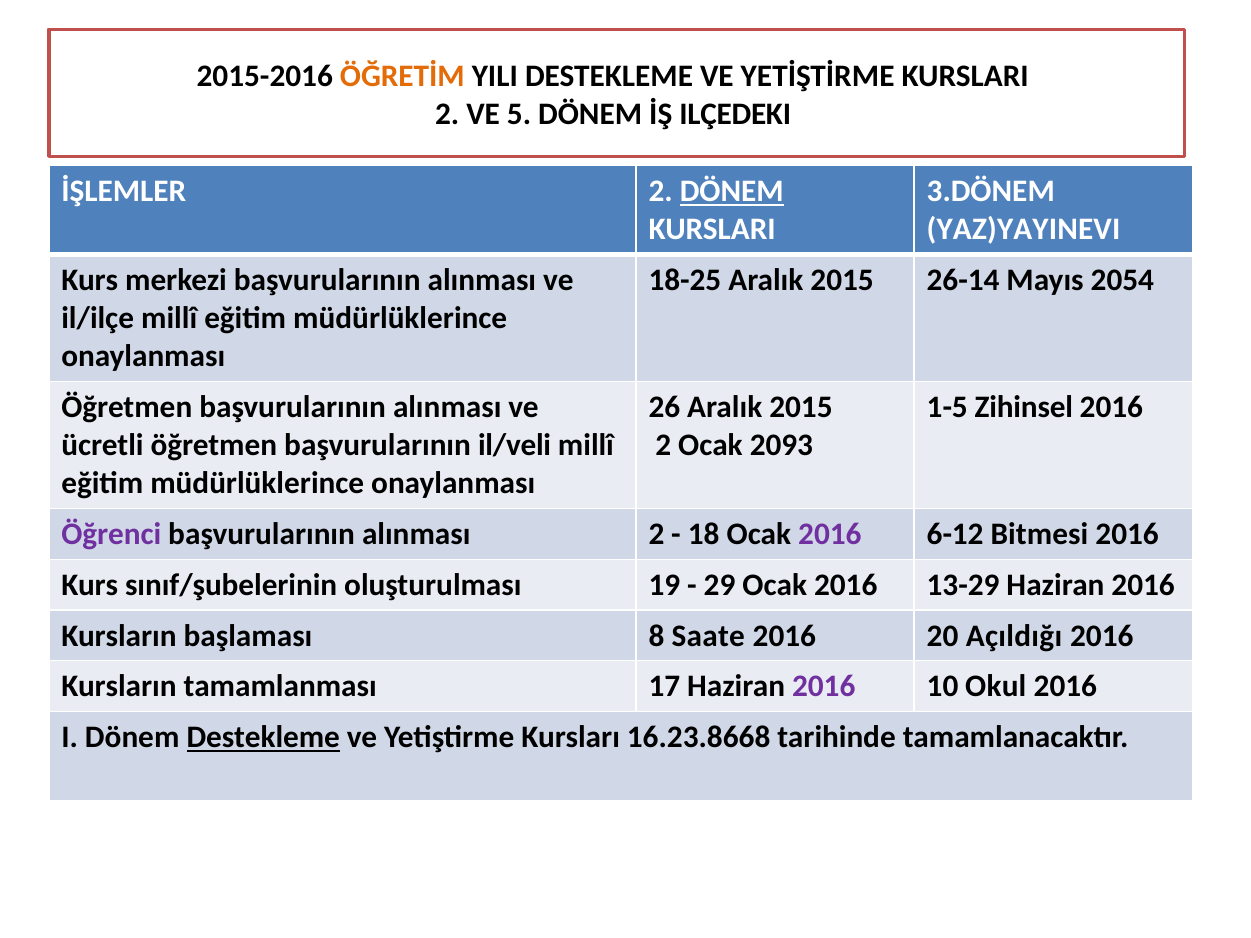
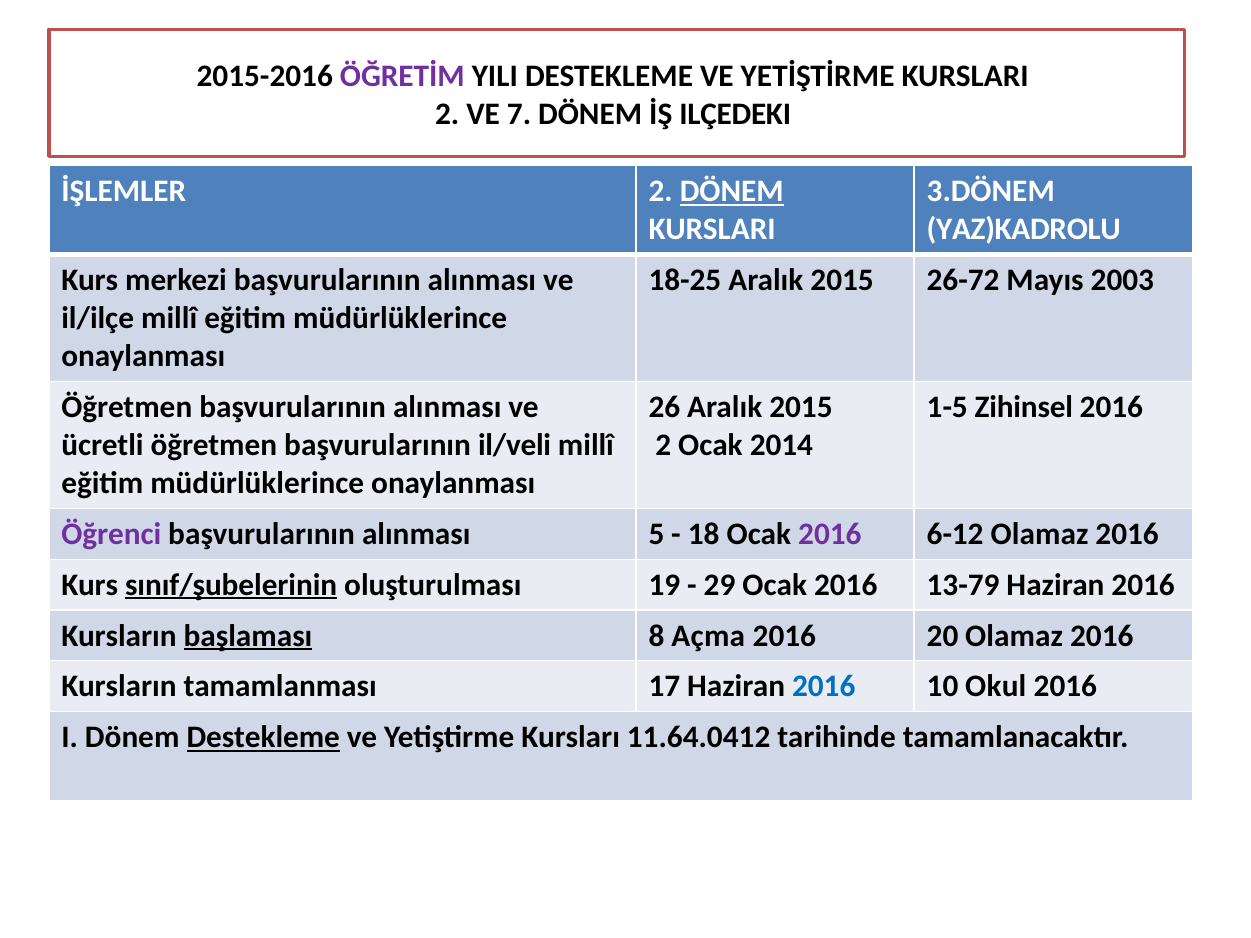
ÖĞRETİM colour: orange -> purple
5: 5 -> 7
YAZ)YAYINEVI: YAZ)YAYINEVI -> YAZ)KADROLU
26-14: 26-14 -> 26-72
2054: 2054 -> 2003
2093: 2093 -> 2014
alınması 2: 2 -> 5
6-12 Bitmesi: Bitmesi -> Olamaz
sınıf/şubelerinin underline: none -> present
13-29: 13-29 -> 13-79
başlaması underline: none -> present
Saate: Saate -> Açma
20 Açıldığı: Açıldığı -> Olamaz
2016 at (824, 687) colour: purple -> blue
16.23.8668: 16.23.8668 -> 11.64.0412
